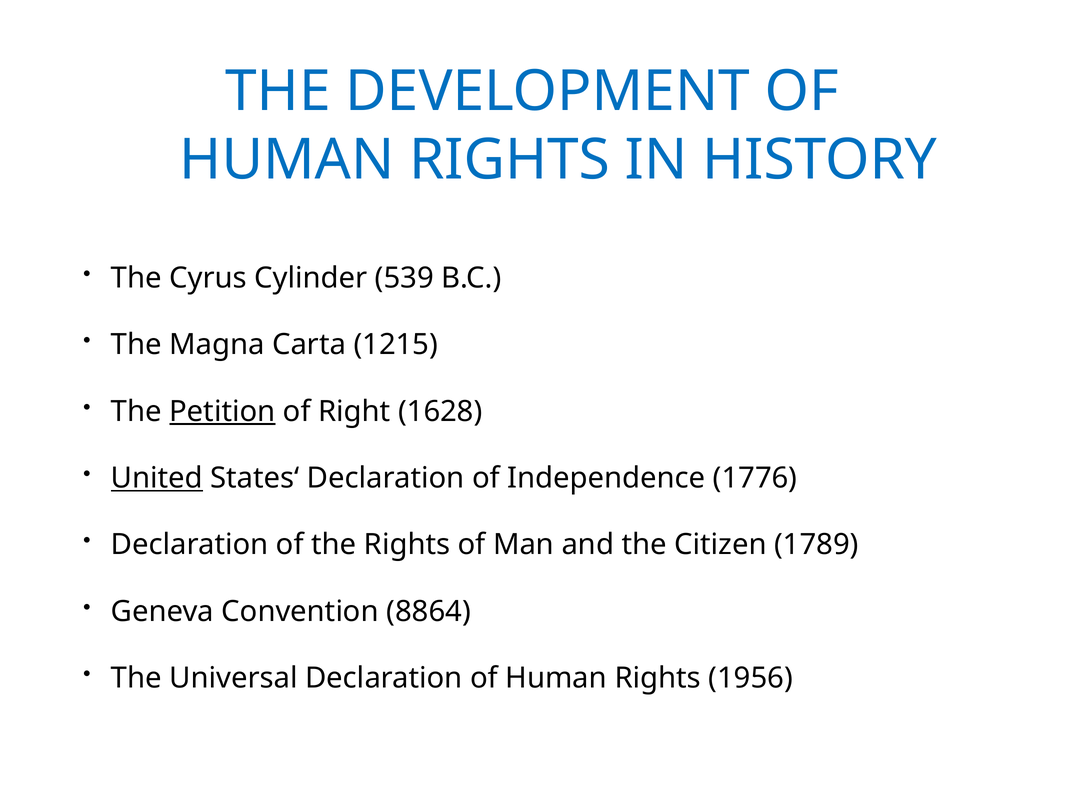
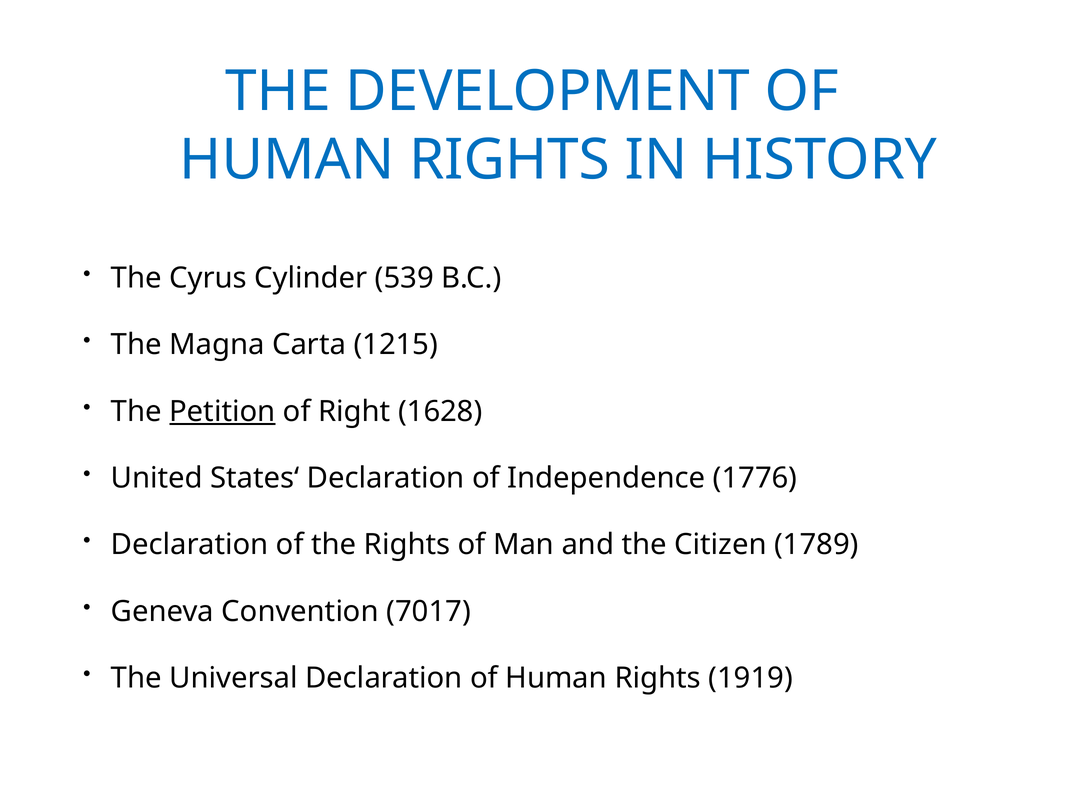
United underline: present -> none
8864: 8864 -> 7017
1956: 1956 -> 1919
